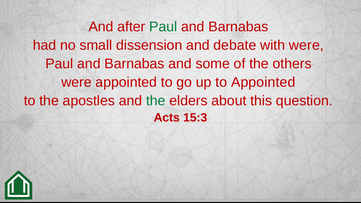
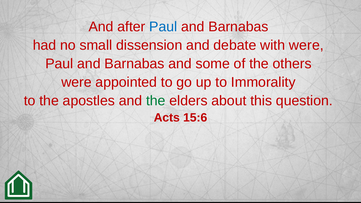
Paul at (163, 27) colour: green -> blue
to Appointed: Appointed -> Immorality
15:3: 15:3 -> 15:6
